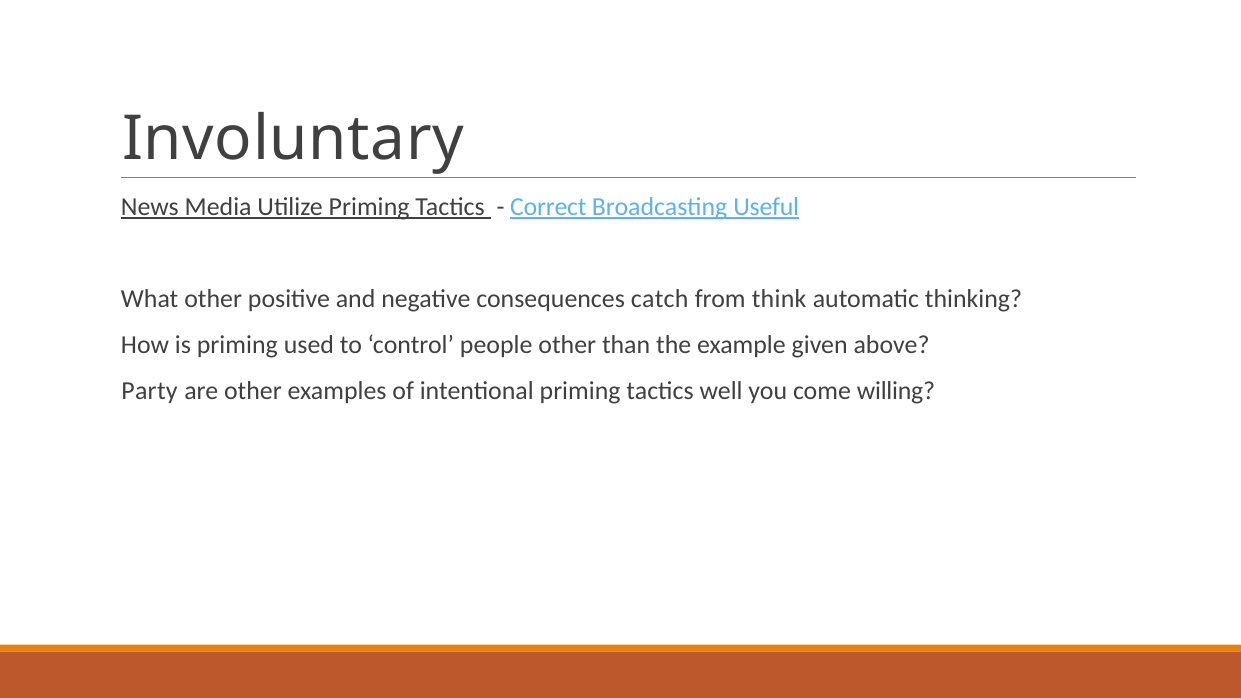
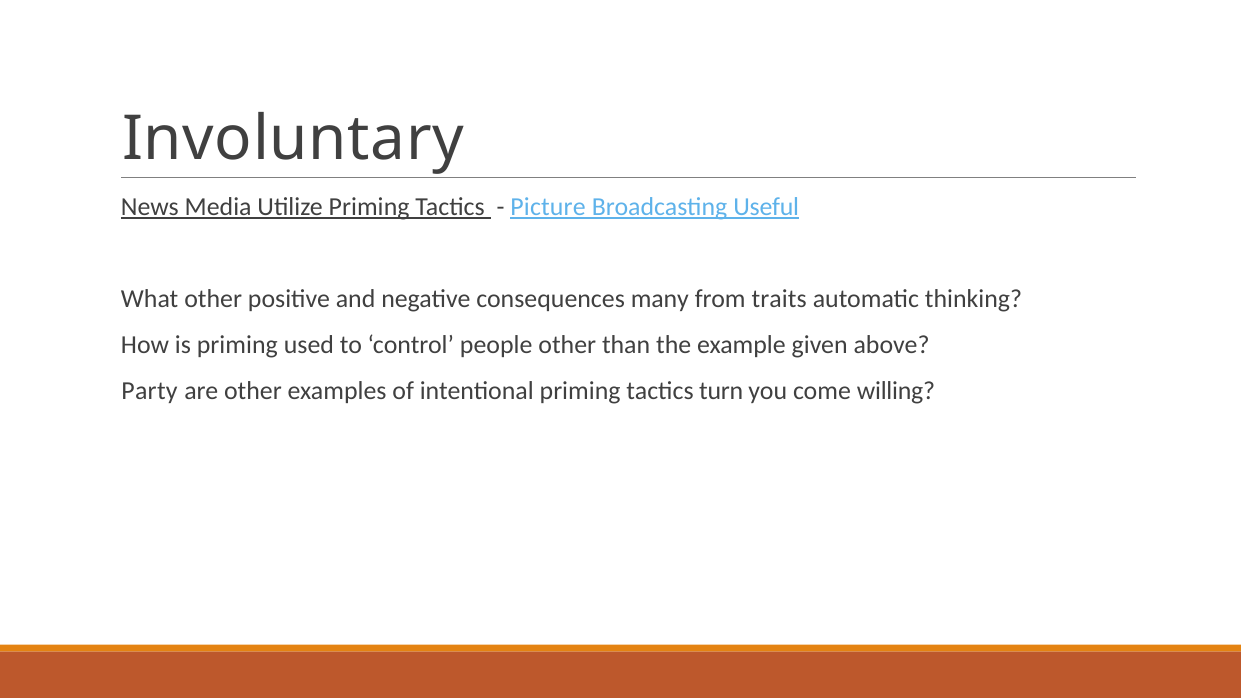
Correct: Correct -> Picture
catch: catch -> many
think: think -> traits
well: well -> turn
